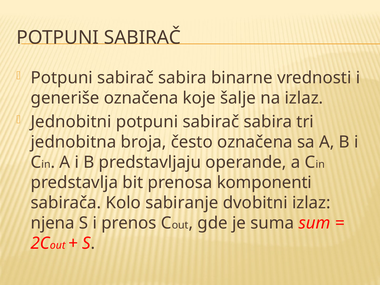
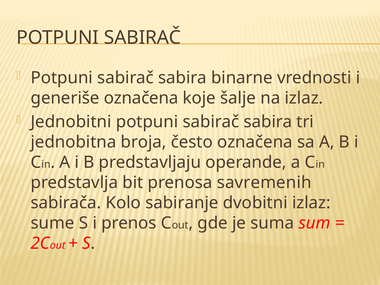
komponenti: komponenti -> savremenih
njena: njena -> sume
